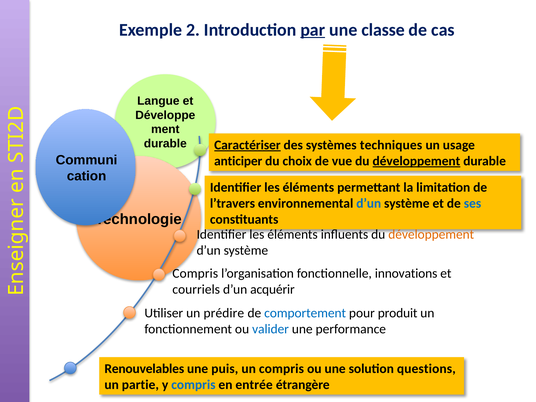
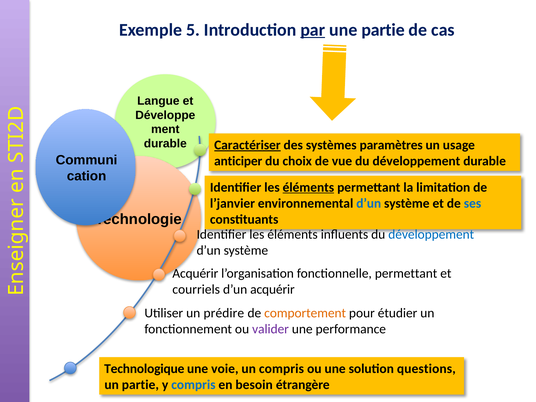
Exemple 2: 2 -> 5
une classe: classe -> partie
techniques: techniques -> paramètres
développement at (416, 161) underline: present -> none
éléments at (308, 187) underline: none -> present
l’travers: l’travers -> l’janvier
développement at (431, 234) colour: orange -> blue
Compris at (195, 273): Compris -> Acquérir
fonctionnelle innovations: innovations -> permettant
comportement colour: blue -> orange
produit: produit -> étudier
valider colour: blue -> purple
Renouvelables: Renouvelables -> Technologique
puis: puis -> voie
entrée: entrée -> besoin
